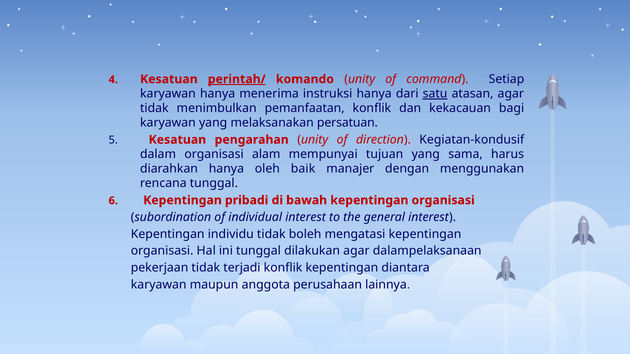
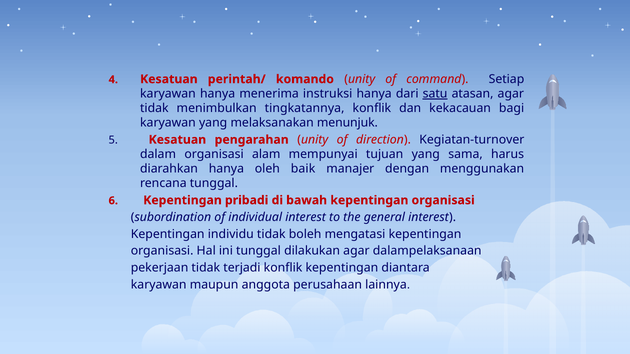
perintah/ underline: present -> none
pemanfaatan: pemanfaatan -> tingkatannya
persatuan: persatuan -> menunjuk
Kegiatan-kondusif: Kegiatan-kondusif -> Kegiatan-turnover
